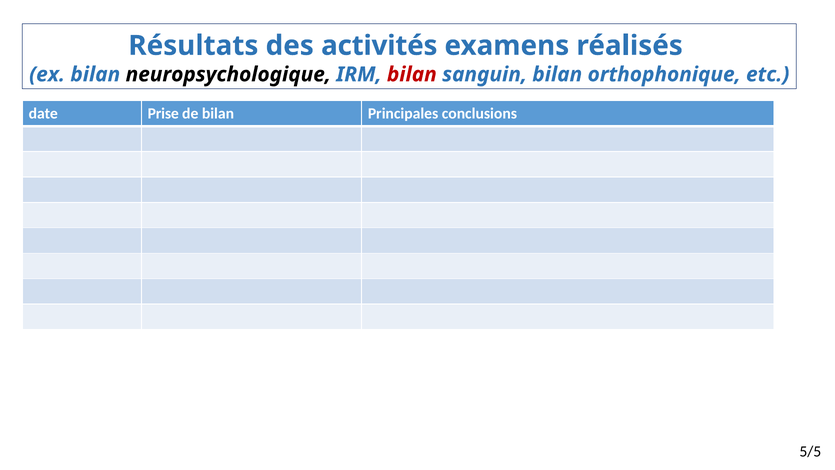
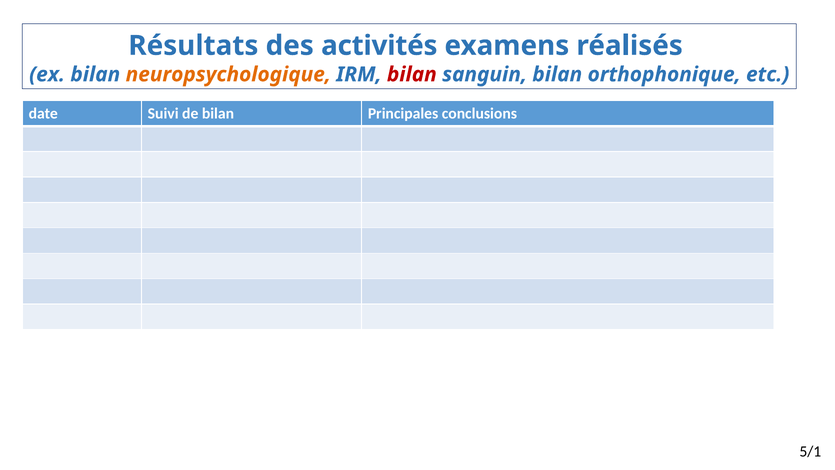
neuropsychologique colour: black -> orange
Prise: Prise -> Suivi
5/5: 5/5 -> 5/1
